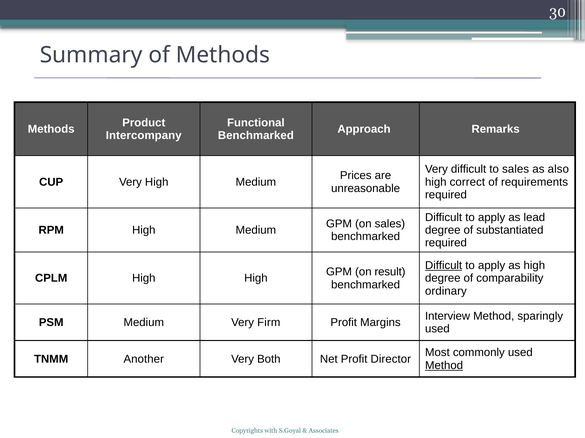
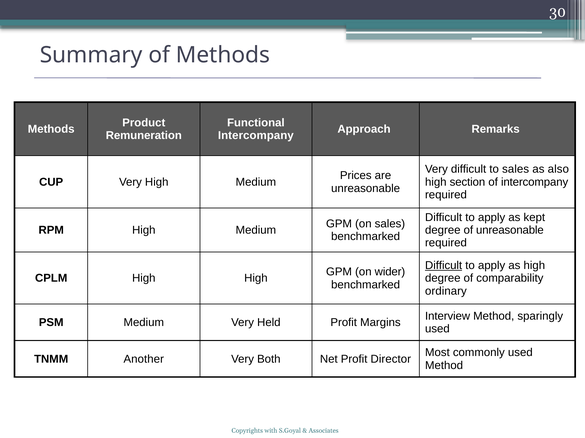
Intercompany: Intercompany -> Remuneration
Benchmarked at (256, 136): Benchmarked -> Intercompany
correct: correct -> section
of requirements: requirements -> intercompany
lead: lead -> kept
of substantiated: substantiated -> unreasonable
result: result -> wider
Firm: Firm -> Held
Method at (444, 366) underline: present -> none
